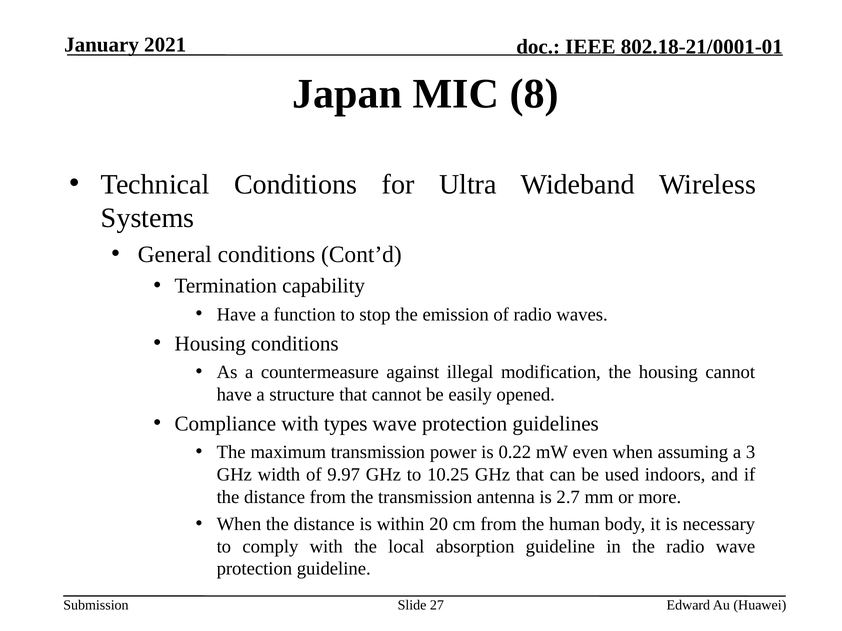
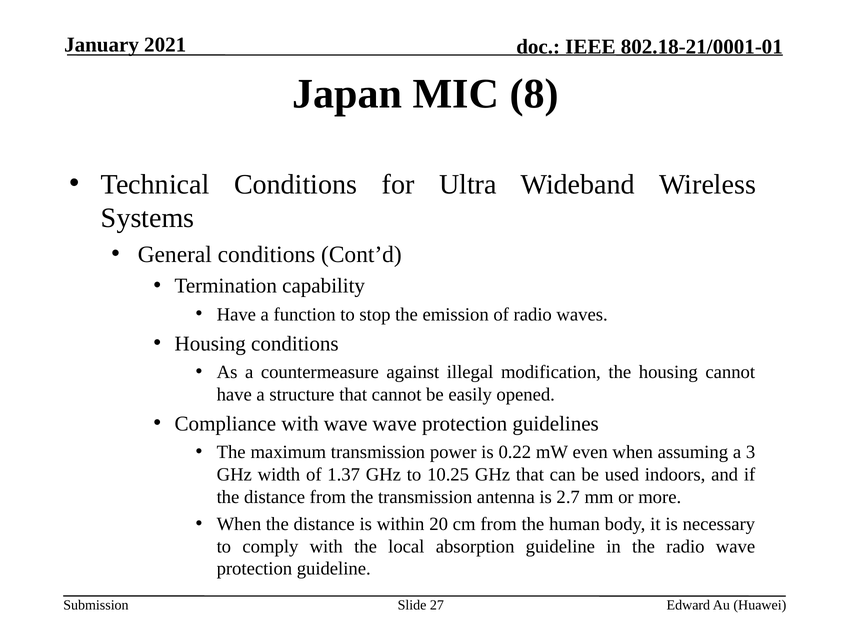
with types: types -> wave
9.97: 9.97 -> 1.37
